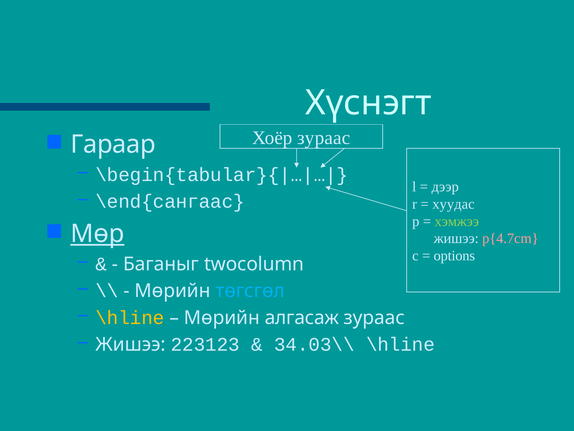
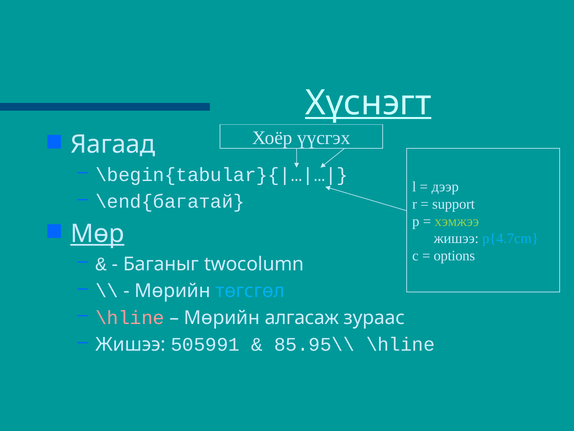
Хүснэгт underline: none -> present
Хоёр зураас: зураас -> үүсгэх
Гараар: Гараар -> Яагаад
\end{сангаас: \end{сангаас -> \end{багатай
хуудас: хуудас -> support
p{4.7cm colour: pink -> light blue
\hline at (130, 317) colour: yellow -> pink
223123: 223123 -> 505991
34.03\\: 34.03\\ -> 85.95\\
